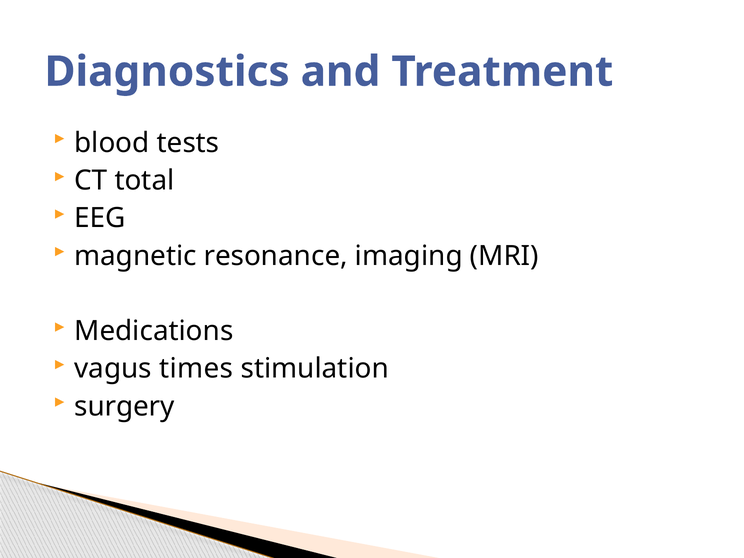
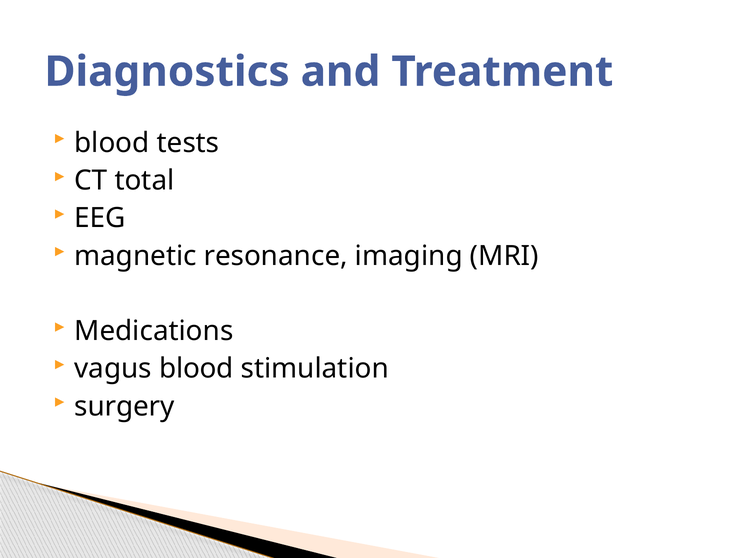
vagus times: times -> blood
